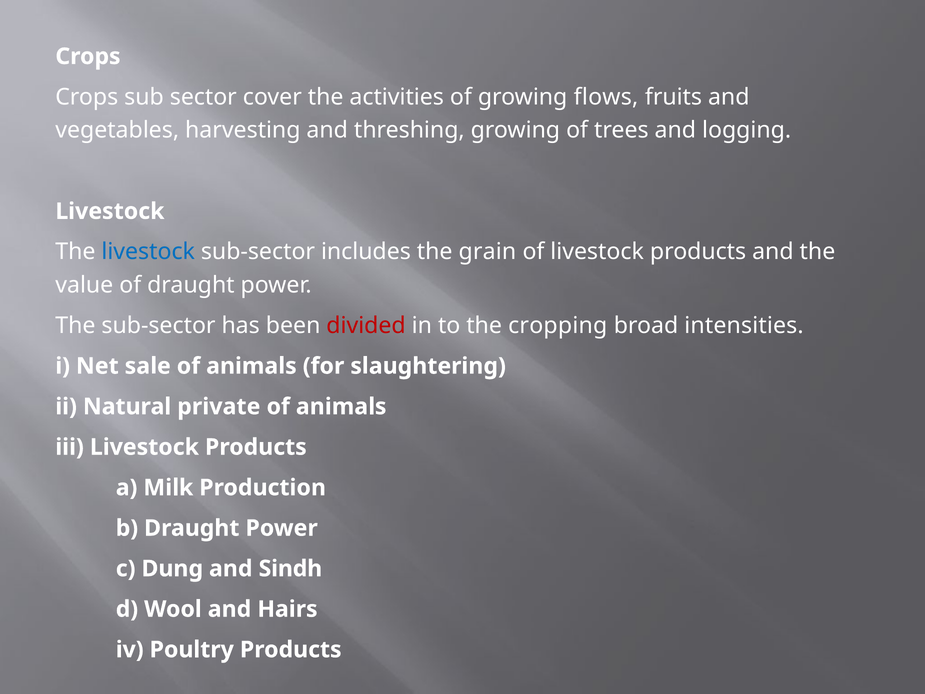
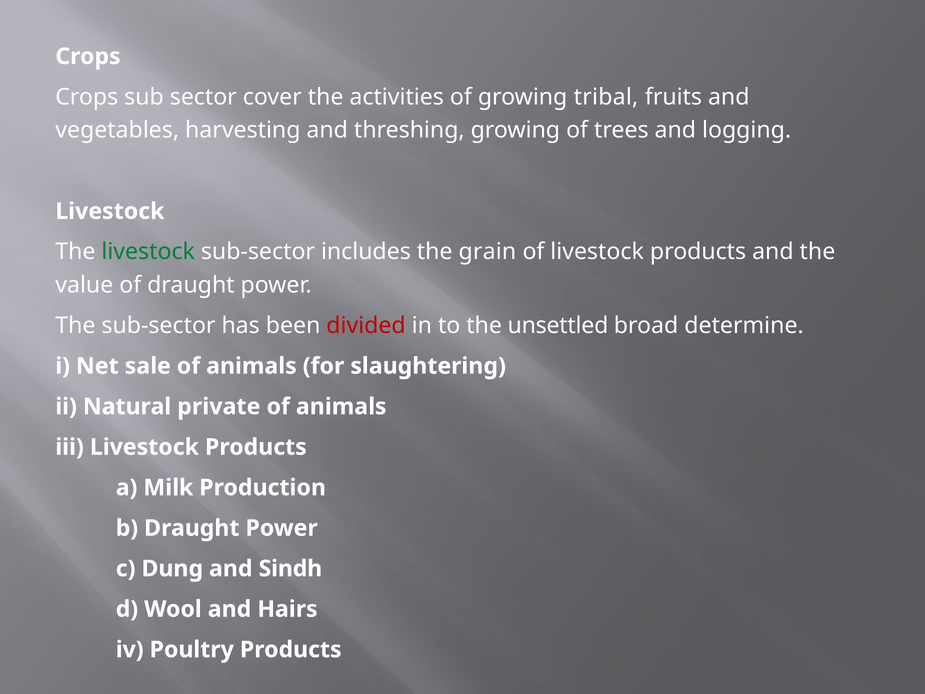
flows: flows -> tribal
livestock at (148, 252) colour: blue -> green
cropping: cropping -> unsettled
intensities: intensities -> determine
